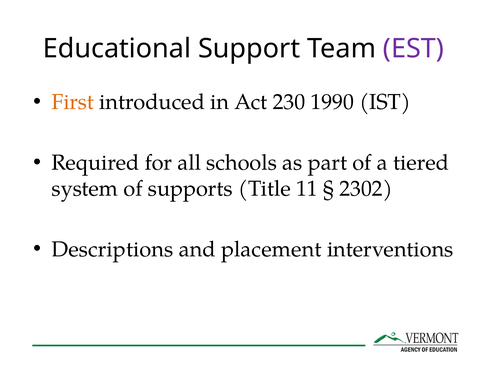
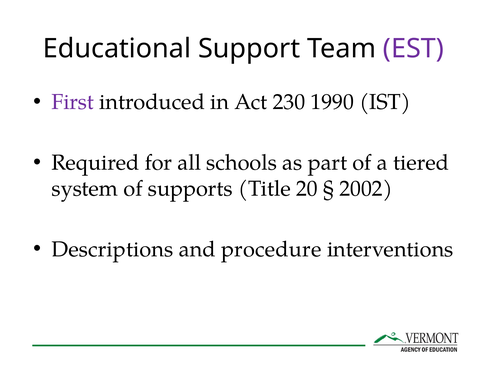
First colour: orange -> purple
11: 11 -> 20
2302: 2302 -> 2002
placement: placement -> procedure
